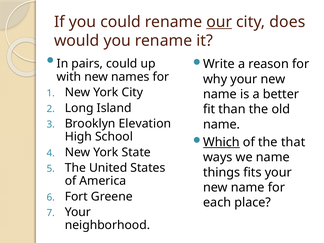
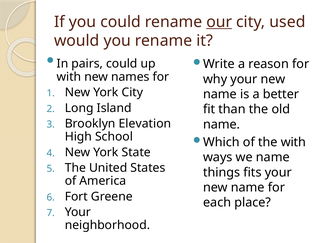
does: does -> used
Which underline: present -> none
the that: that -> with
